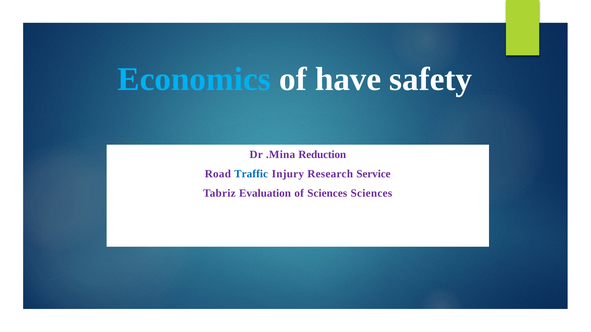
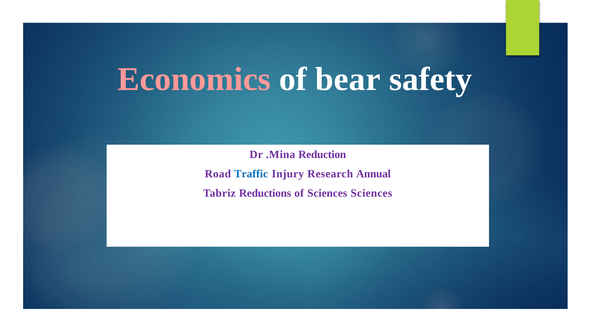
Economics colour: light blue -> pink
have: have -> bear
Service: Service -> Annual
Evaluation: Evaluation -> Reductions
